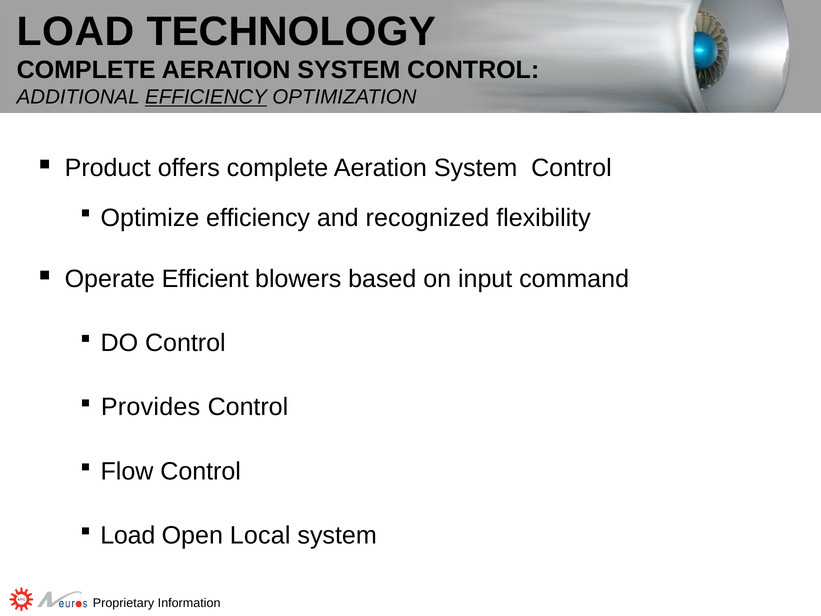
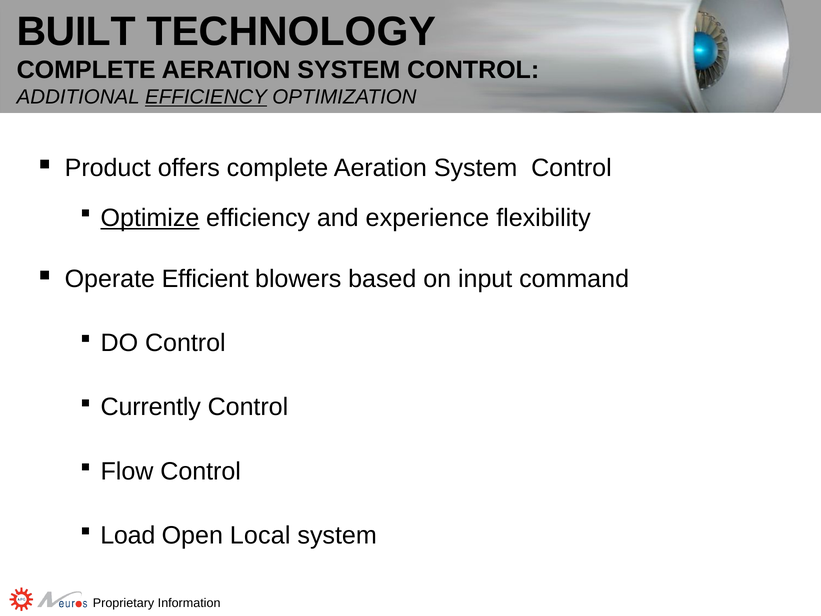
LOAD at (76, 32): LOAD -> BUILT
Optimize underline: none -> present
recognized: recognized -> experience
Provides: Provides -> Currently
